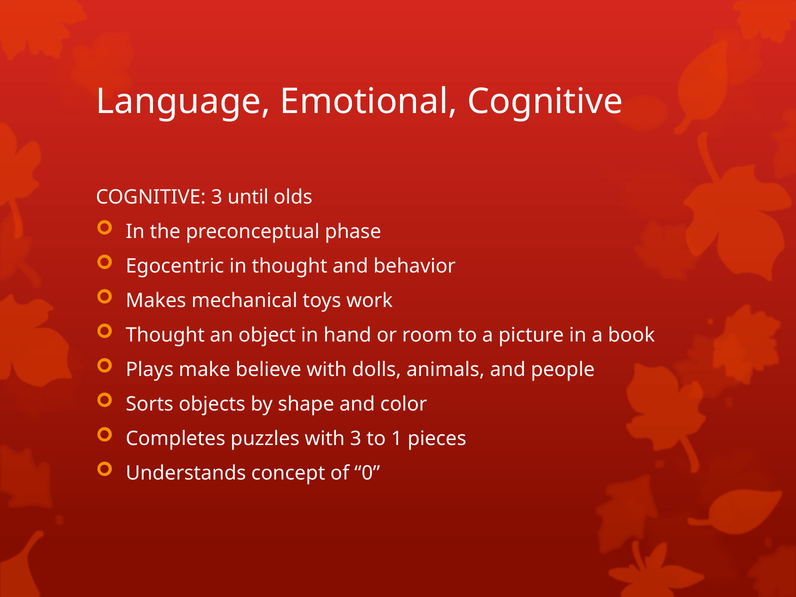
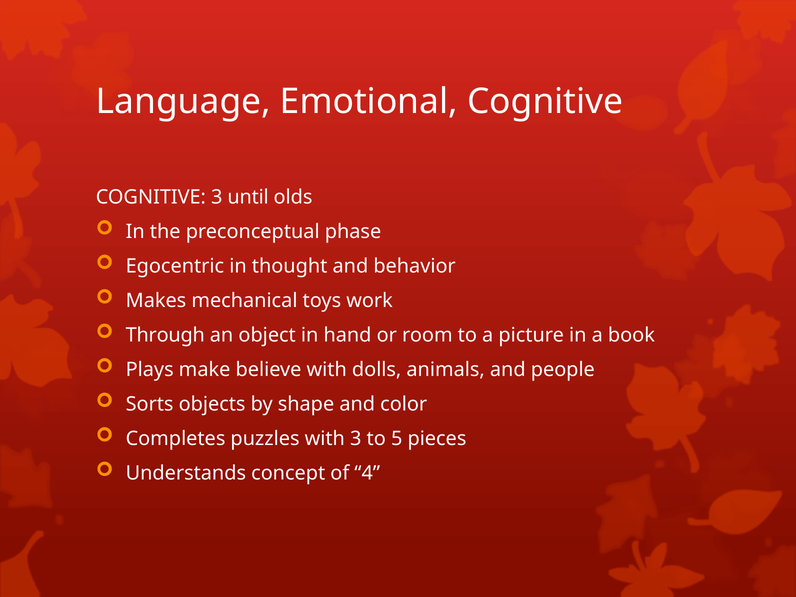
Thought at (165, 335): Thought -> Through
1: 1 -> 5
0: 0 -> 4
